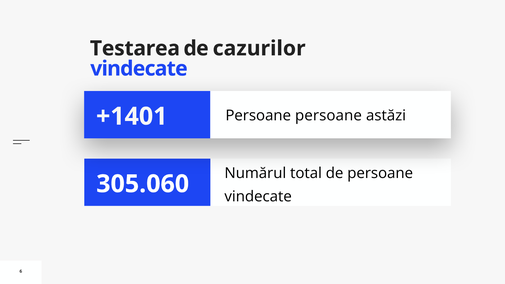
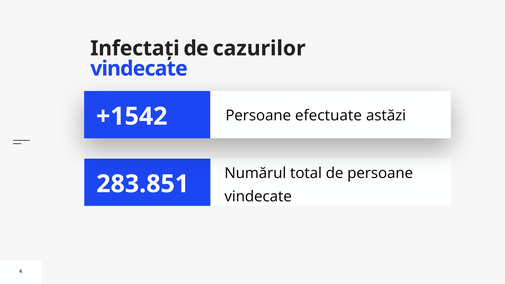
Testarea: Testarea -> Infectați
+1401: +1401 -> +1542
Persoane persoane: persoane -> efectuate
305.060: 305.060 -> 283.851
